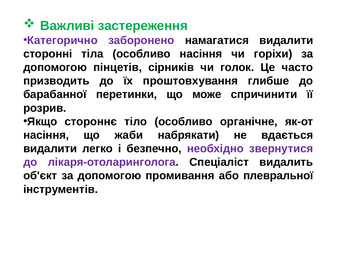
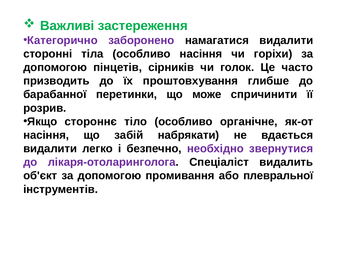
жаби: жаби -> забій
